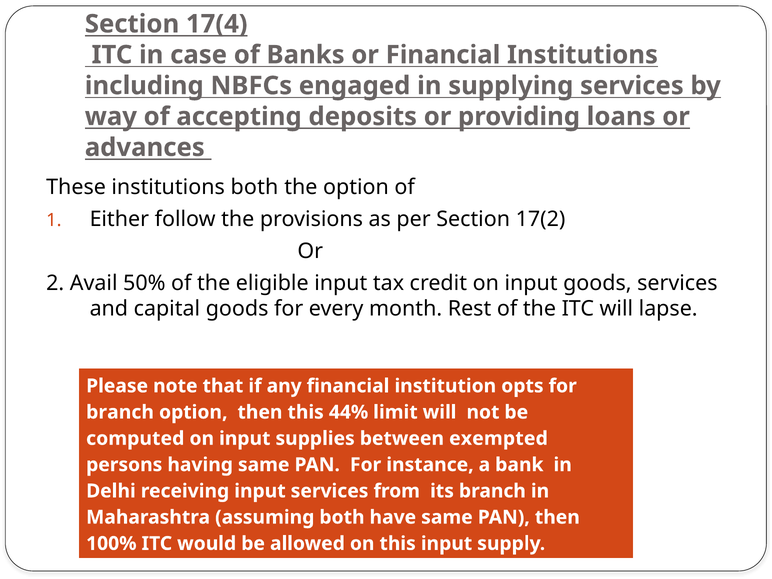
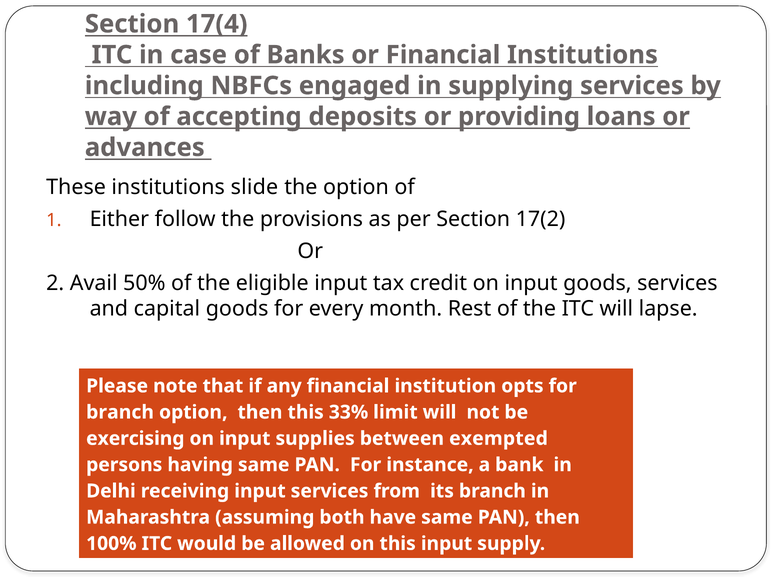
institutions both: both -> slide
44%: 44% -> 33%
computed: computed -> exercising
